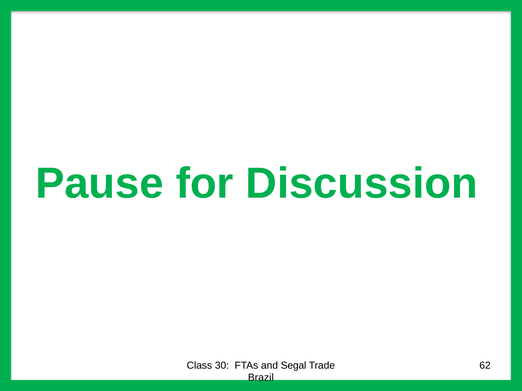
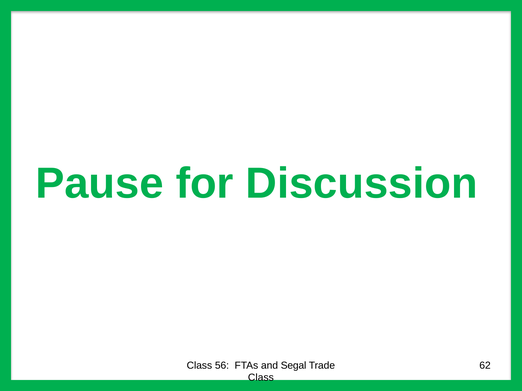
30: 30 -> 56
Brazil at (261, 378): Brazil -> Class
